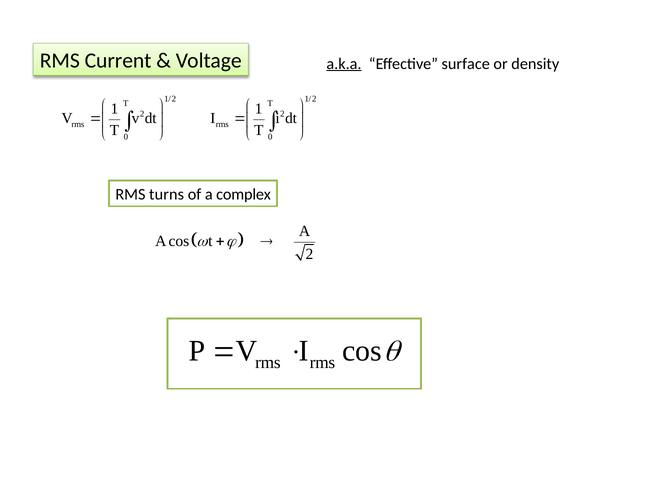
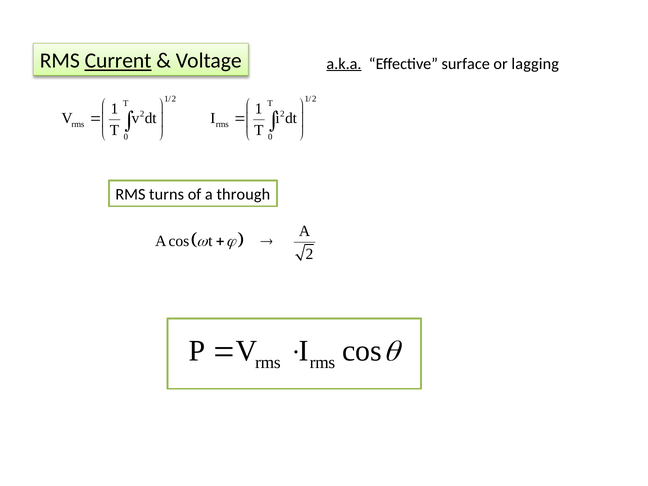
Current underline: none -> present
density: density -> lagging
complex: complex -> through
